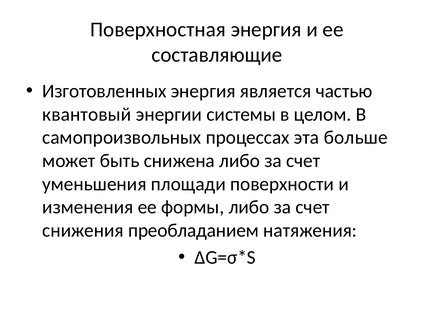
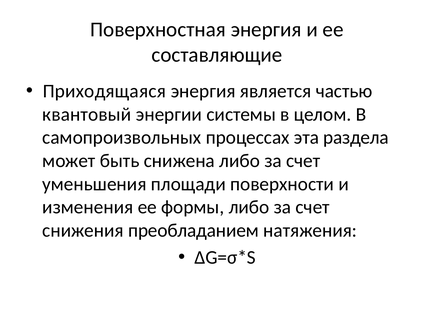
Изготовленных: Изготовленных -> Приходящаяся
больше: больше -> раздела
